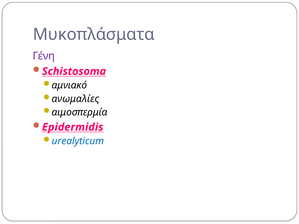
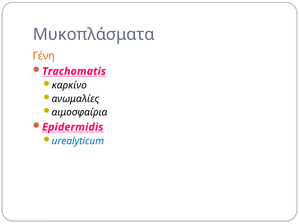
Γένη colour: purple -> orange
Schistosoma: Schistosoma -> Trachomatis
αμνιακό: αμνιακό -> καρκίνο
αιμοσπερμία: αιμοσπερμία -> αιμοσφαίρια
